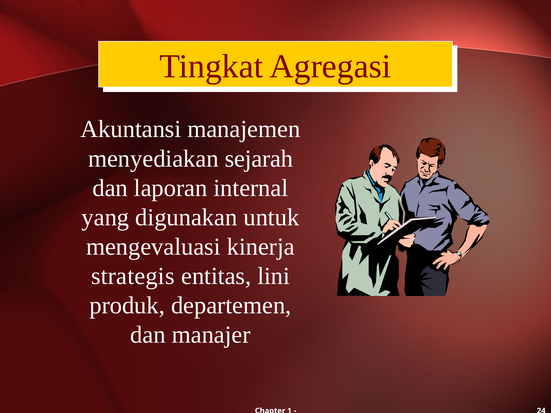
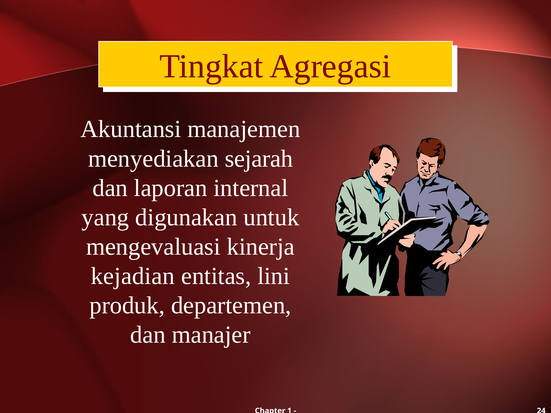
strategis: strategis -> kejadian
